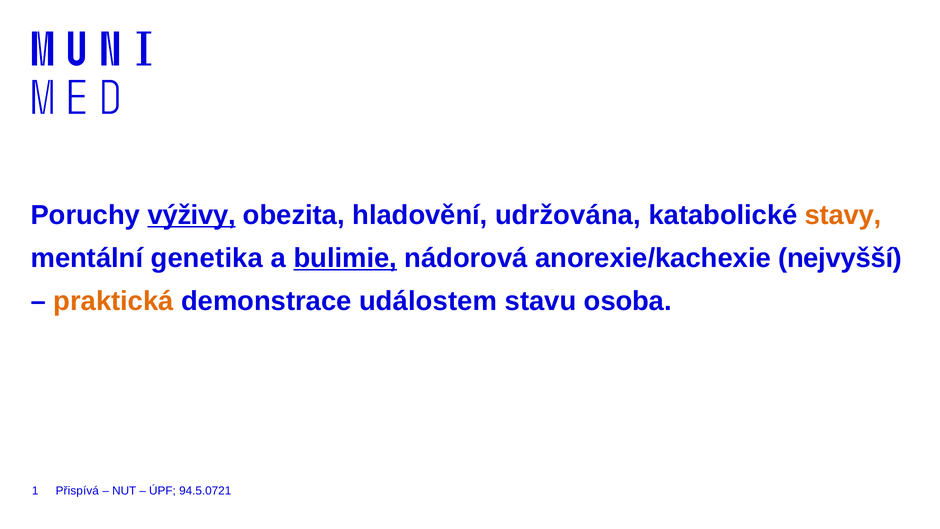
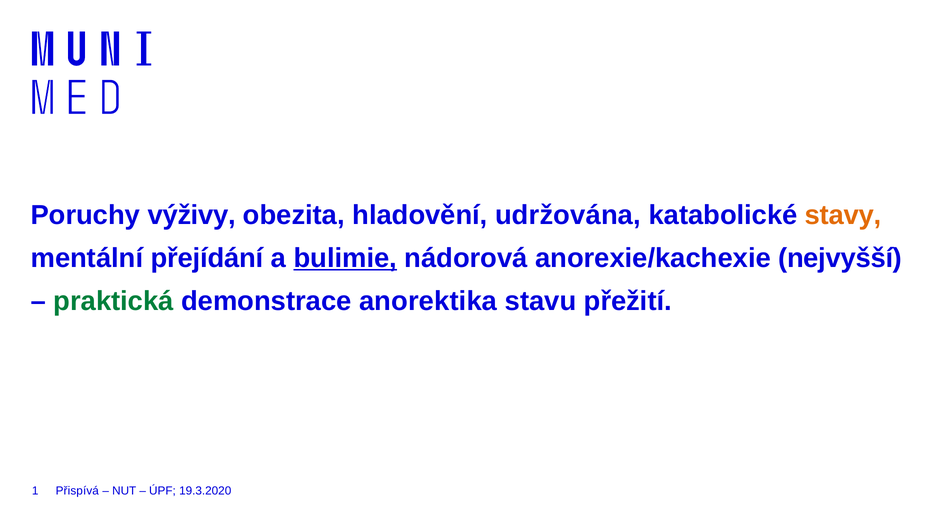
výživy underline: present -> none
genetika: genetika -> přejídání
praktická colour: orange -> green
událostem: událostem -> anorektika
osoba: osoba -> přežití
94.5.0721: 94.5.0721 -> 19.3.2020
